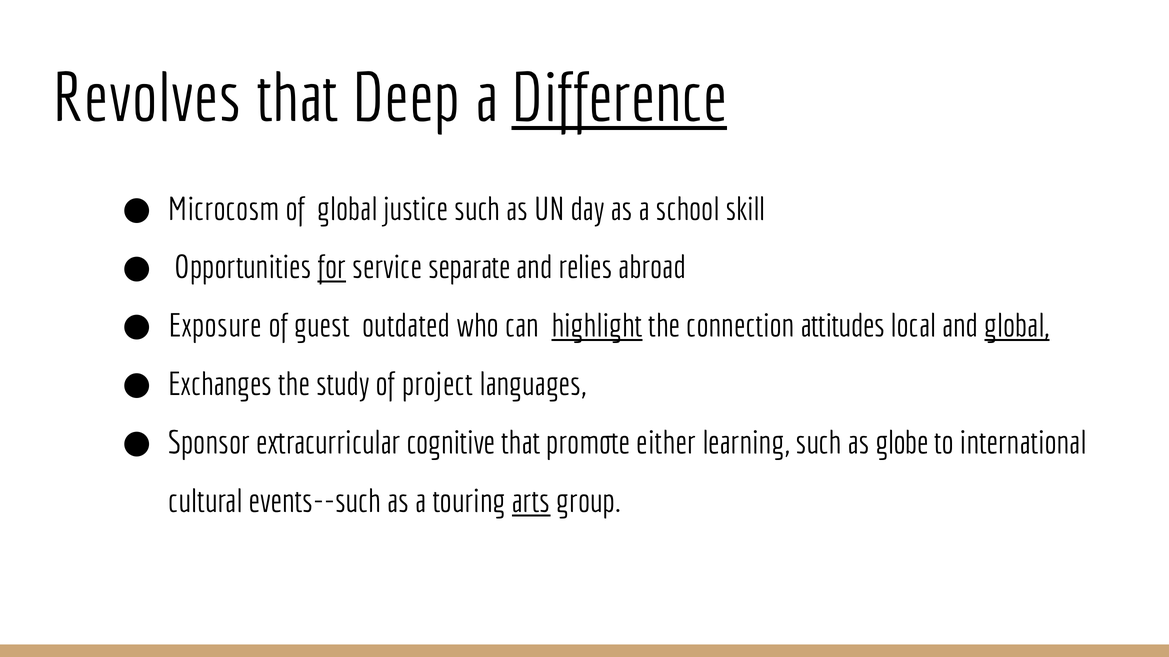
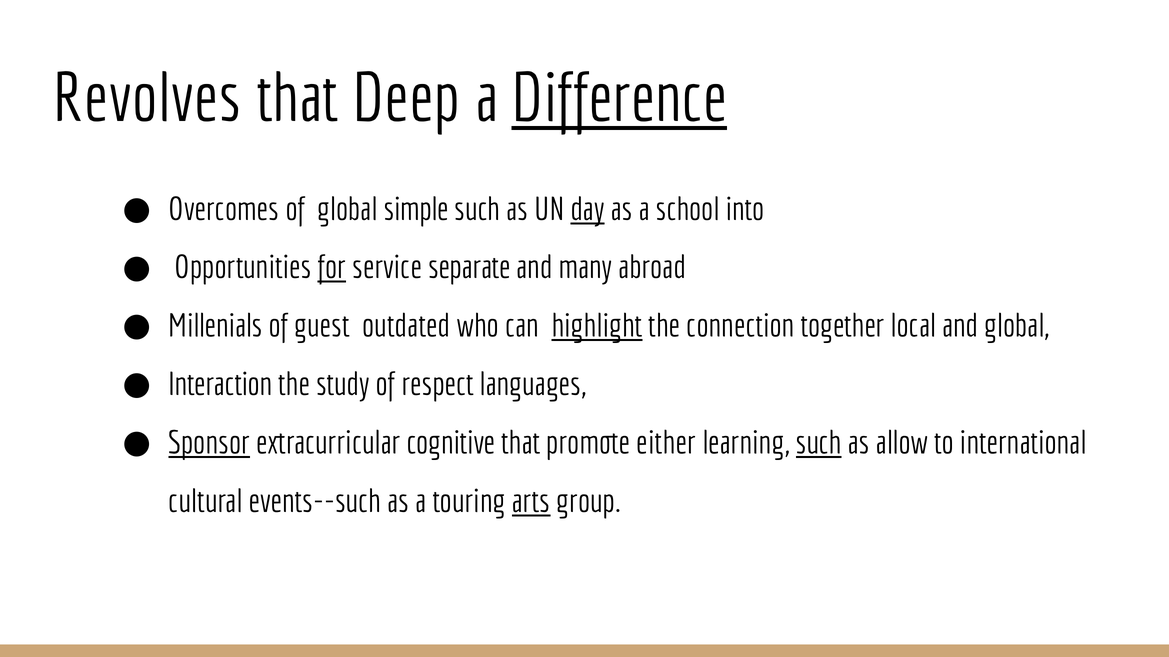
Microcosm: Microcosm -> Overcomes
justice: justice -> simple
day underline: none -> present
skill: skill -> into
relies: relies -> many
Exposure: Exposure -> Millenials
attitudes: attitudes -> together
global at (1017, 326) underline: present -> none
Exchanges: Exchanges -> Interaction
project: project -> respect
Sponsor underline: none -> present
such at (819, 443) underline: none -> present
globe: globe -> allow
